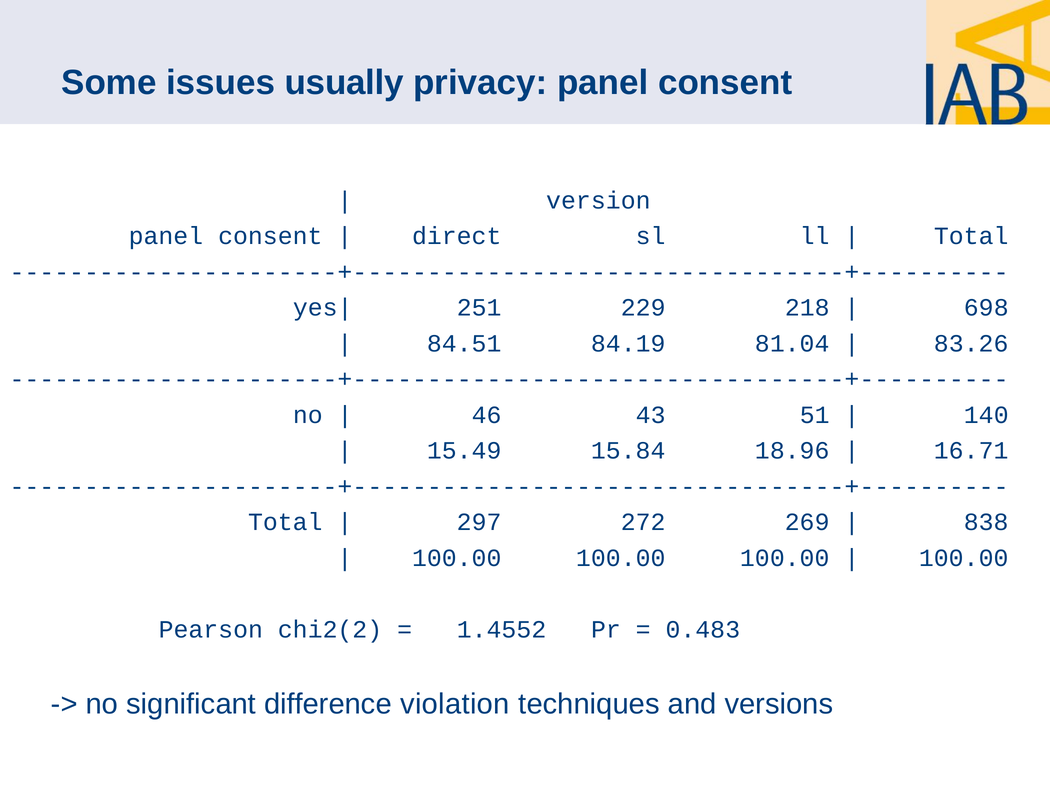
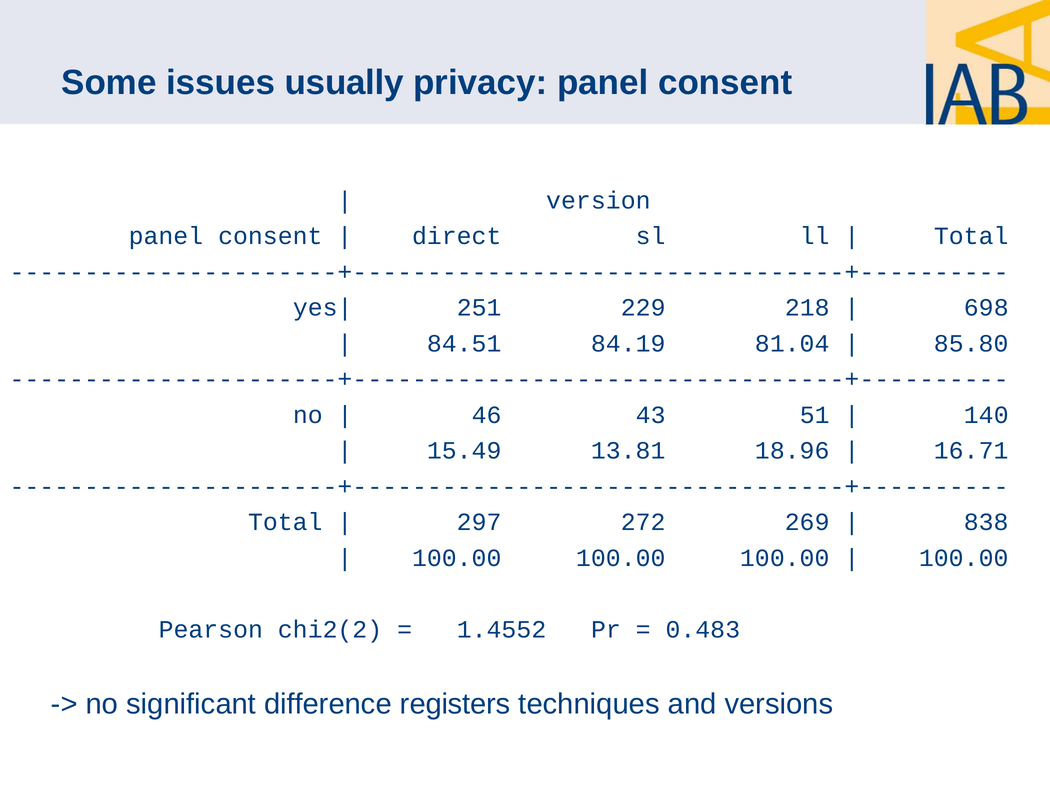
83.26: 83.26 -> 85.80
15.84: 15.84 -> 13.81
violation: violation -> registers
